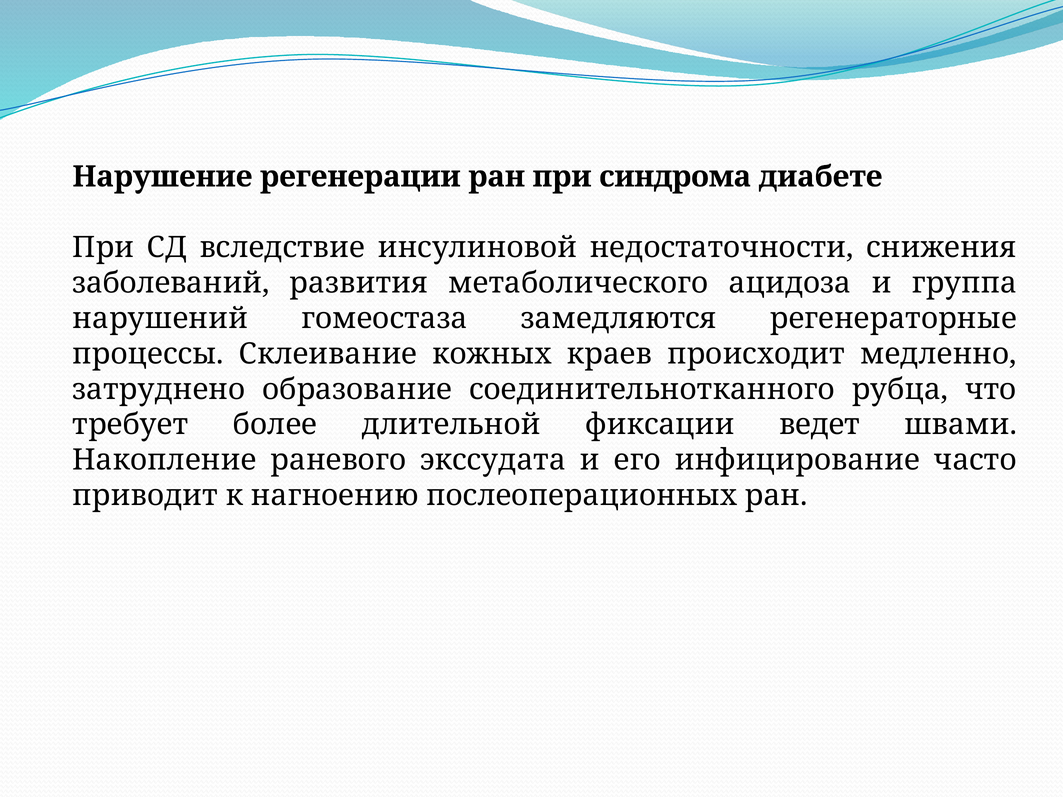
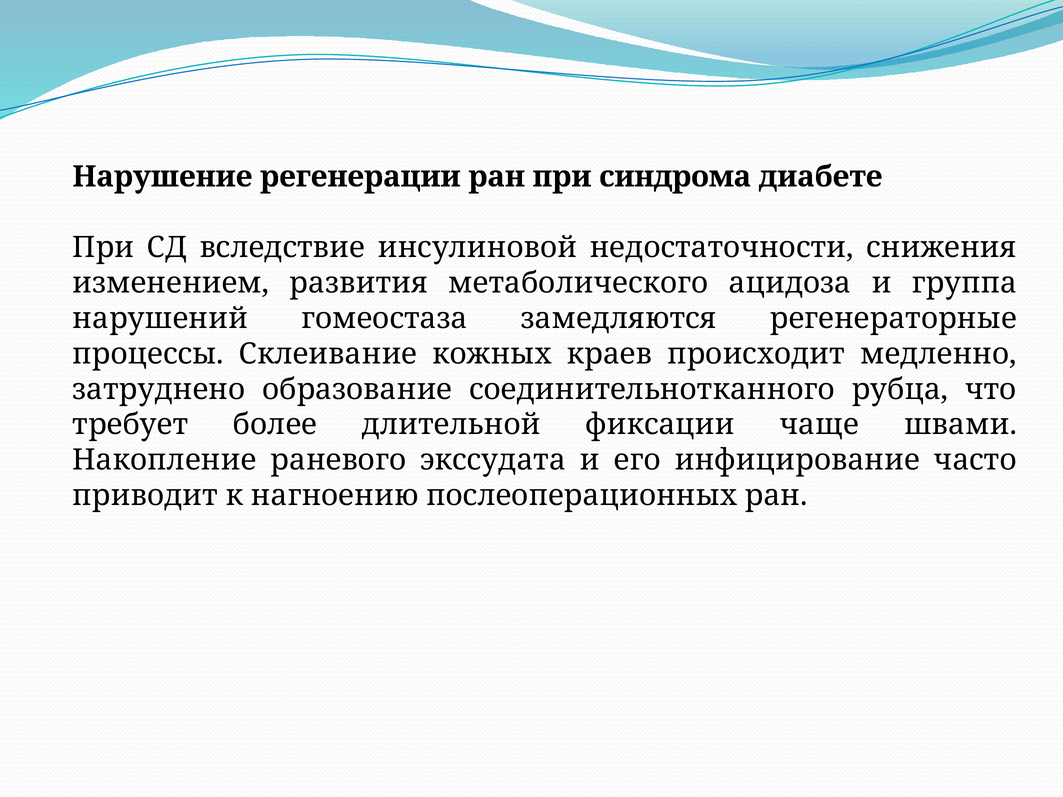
заболеваний: заболеваний -> изменением
ведет: ведет -> чаще
